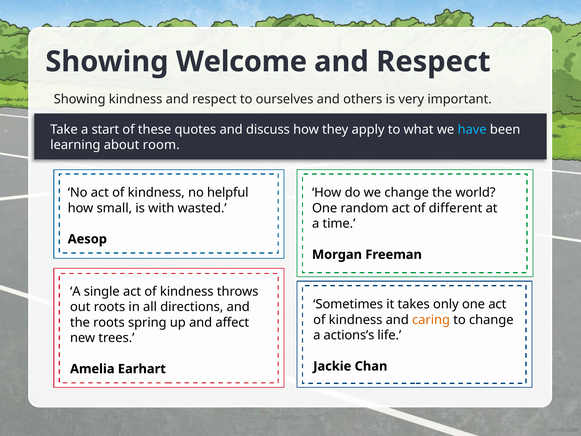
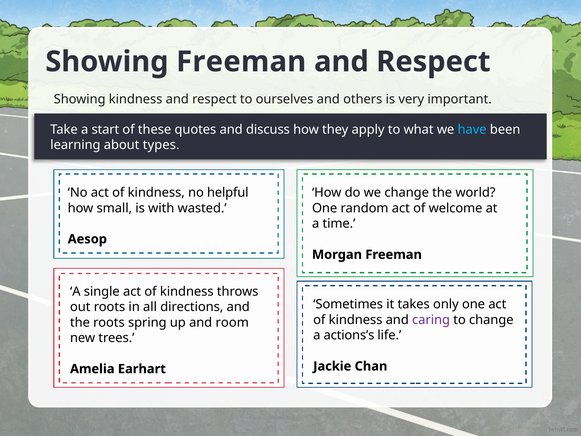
Showing Welcome: Welcome -> Freeman
room: room -> types
different: different -> welcome
caring colour: orange -> purple
affect: affect -> room
